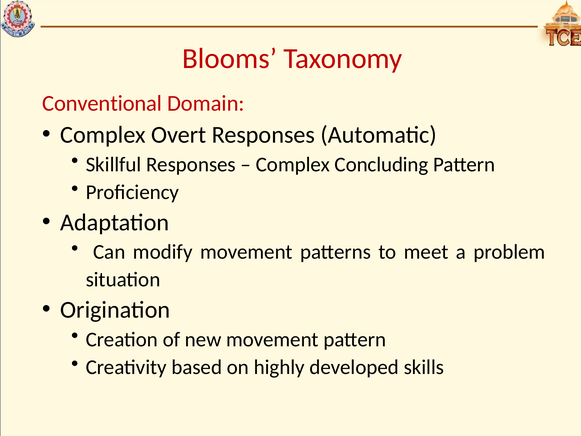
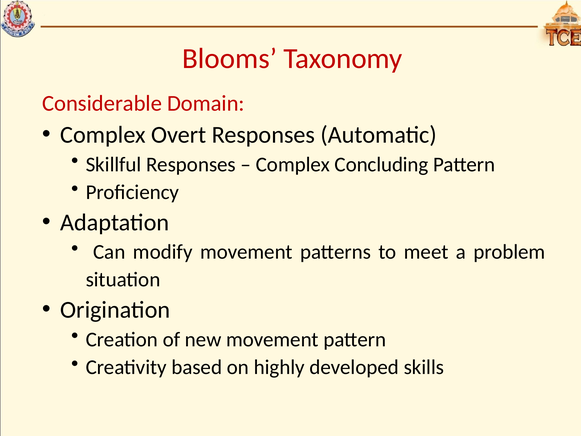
Conventional: Conventional -> Considerable
